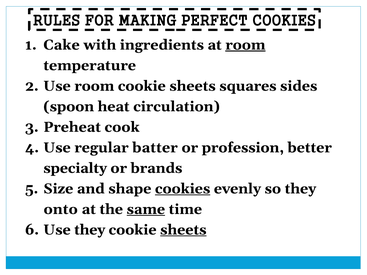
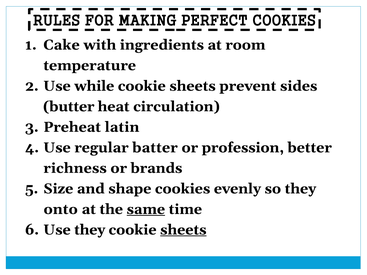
room at (245, 45) underline: present -> none
Use room: room -> while
squares: squares -> prevent
spoon: spoon -> butter
cook: cook -> latin
specialty: specialty -> richness
cookies at (183, 189) underline: present -> none
